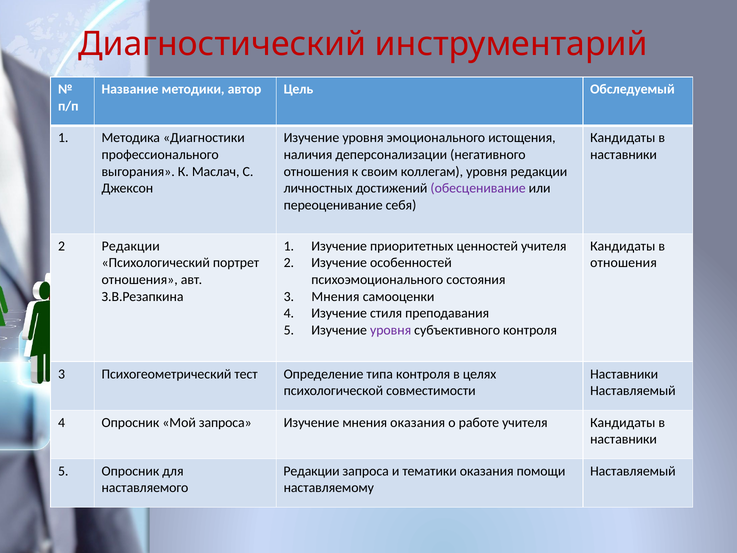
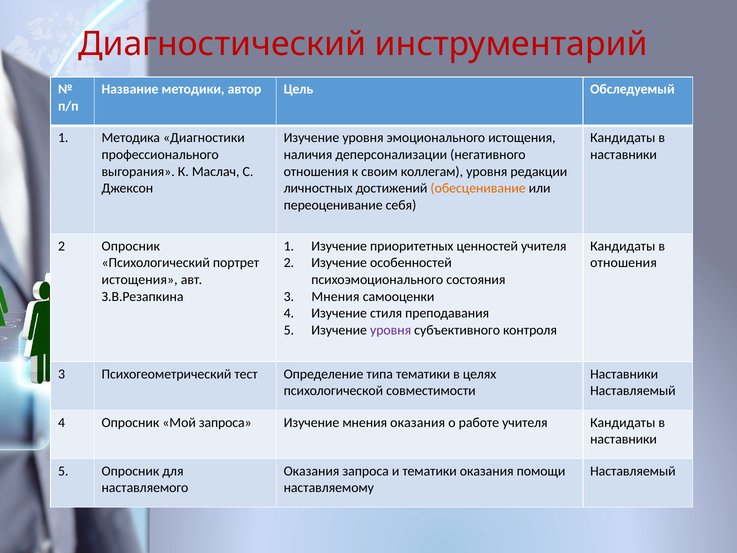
обесценивание colour: purple -> orange
2 Редакции: Редакции -> Опросник
отношения at (140, 280): отношения -> истощения
типа контроля: контроля -> тематики
Редакции at (312, 471): Редакции -> Оказания
